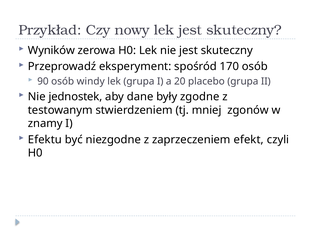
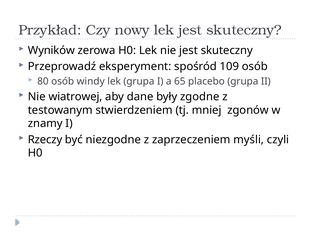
170: 170 -> 109
90: 90 -> 80
20: 20 -> 65
jednostek: jednostek -> wiatrowej
Efektu: Efektu -> Rzeczy
efekt: efekt -> myśli
